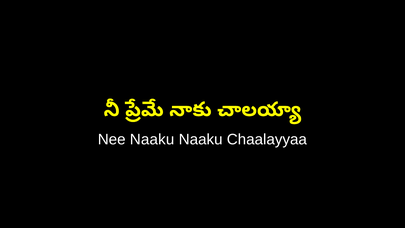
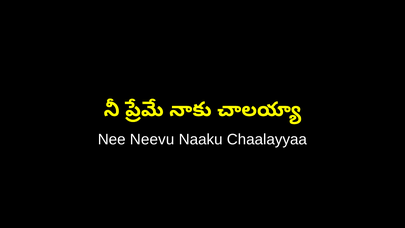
Nee Naaku: Naaku -> Neevu
